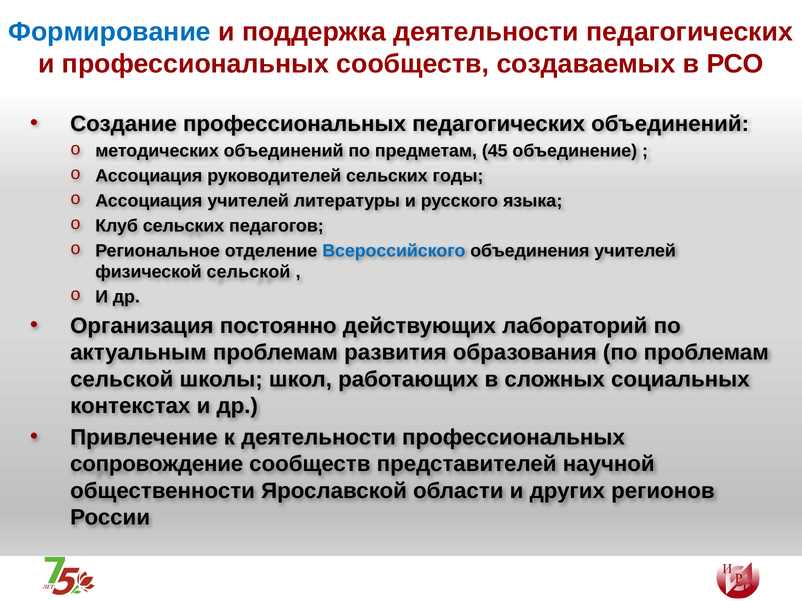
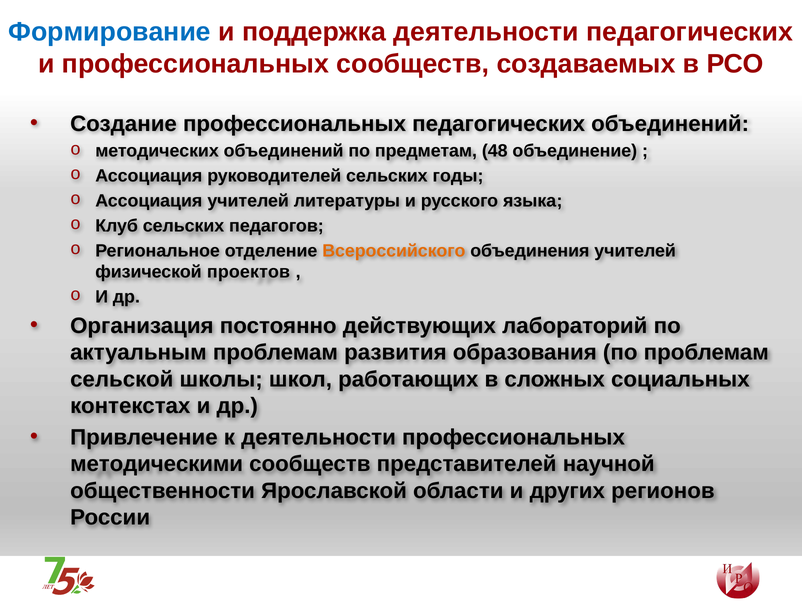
45: 45 -> 48
Всероссийского colour: blue -> orange
физической сельской: сельской -> проектов
сопровождение: сопровождение -> методическими
